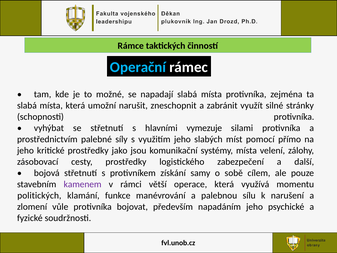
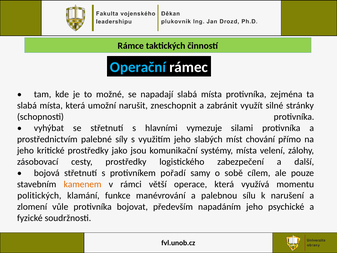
pomocí: pomocí -> chování
získání: získání -> pořadí
kamenem colour: purple -> orange
